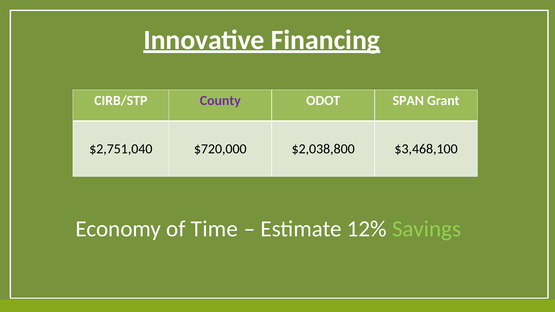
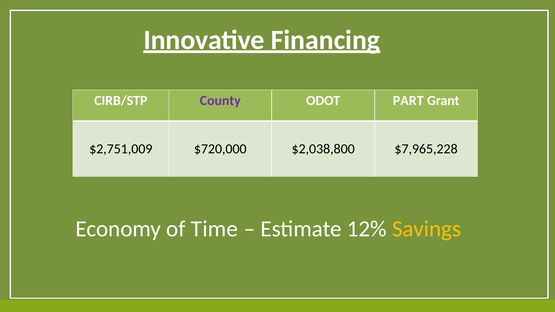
SPAN: SPAN -> PART
$2,751,040: $2,751,040 -> $2,751,009
$3,468,100: $3,468,100 -> $7,965,228
Savings colour: light green -> yellow
